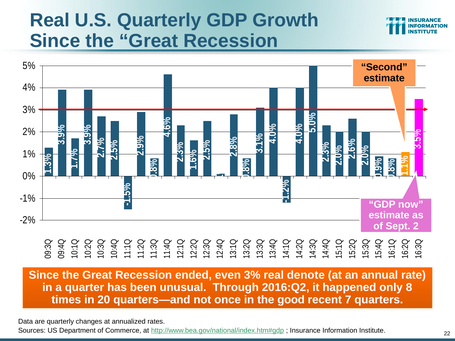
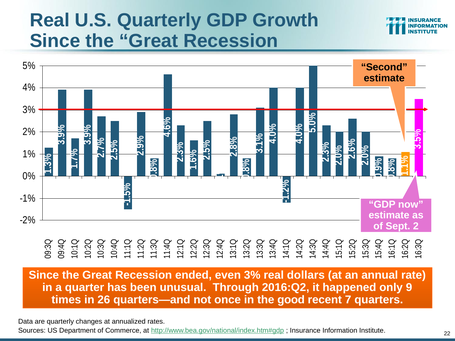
denote: denote -> dollars
only 8: 8 -> 9
20: 20 -> 26
